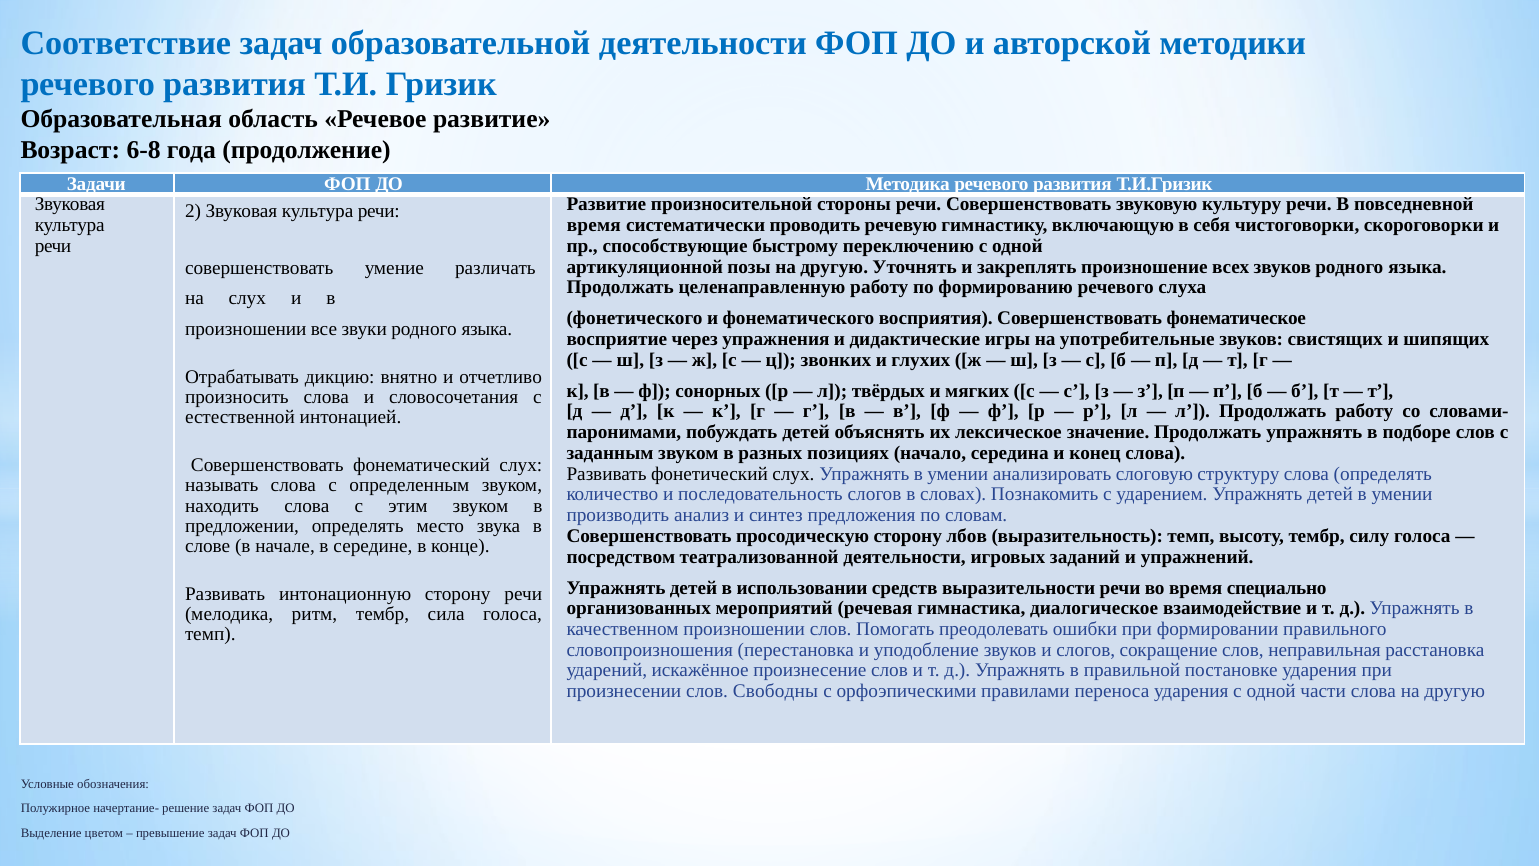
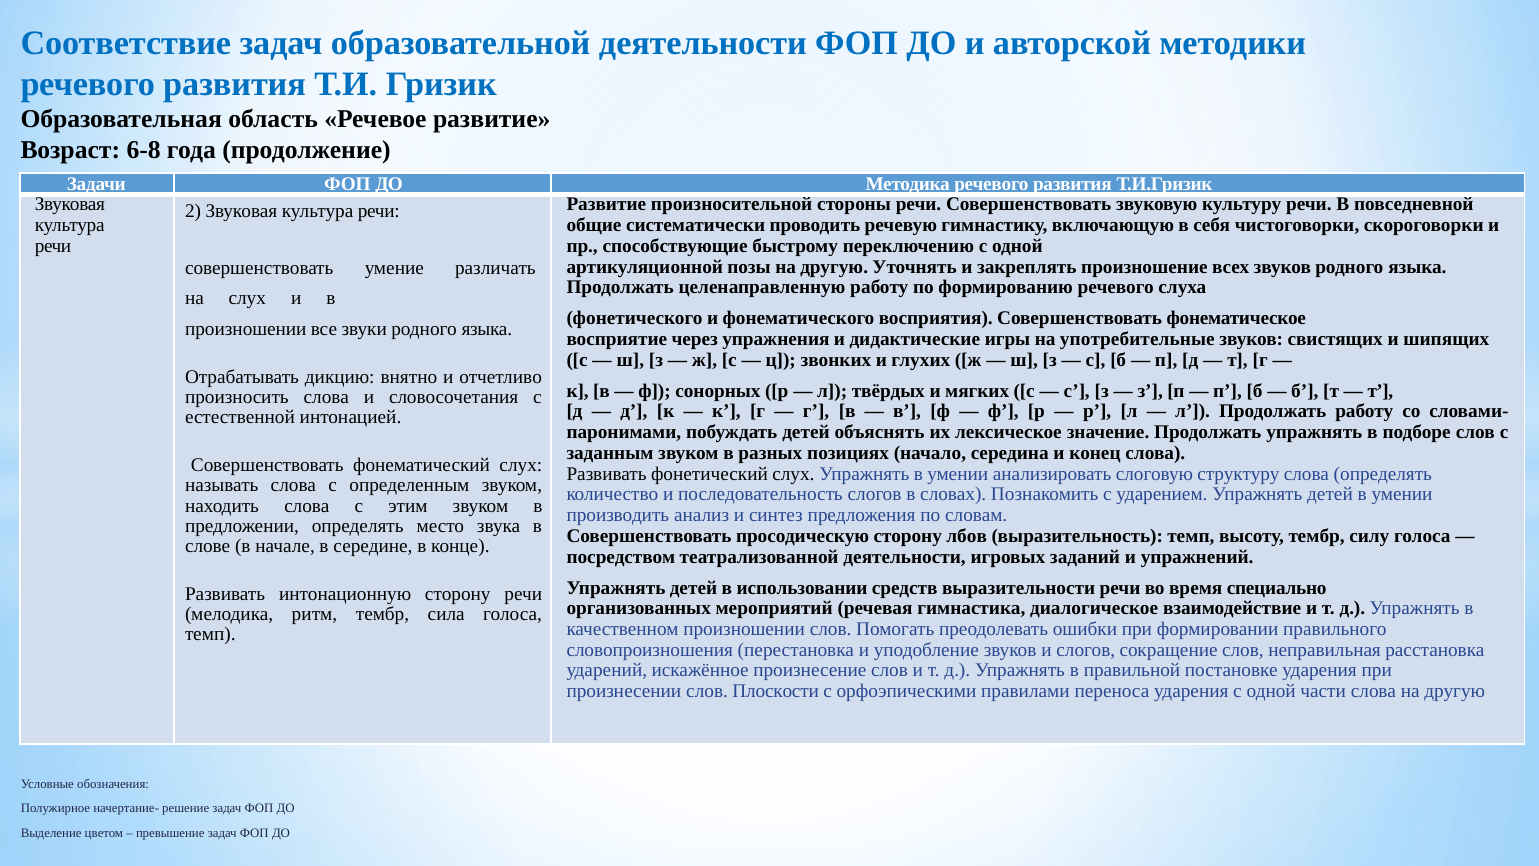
время at (594, 225): время -> общие
Свободны: Свободны -> Плоскости
